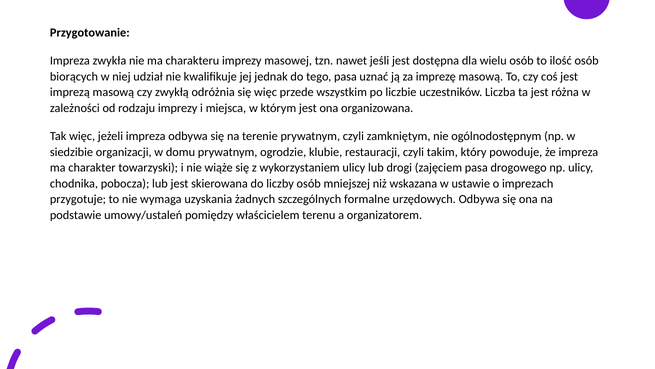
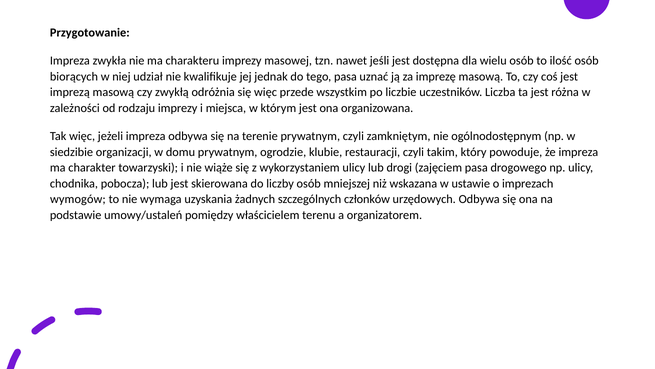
przygotuje: przygotuje -> wymogów
formalne: formalne -> członków
